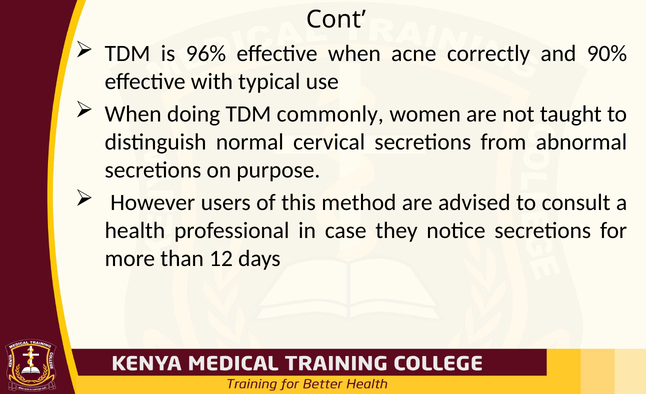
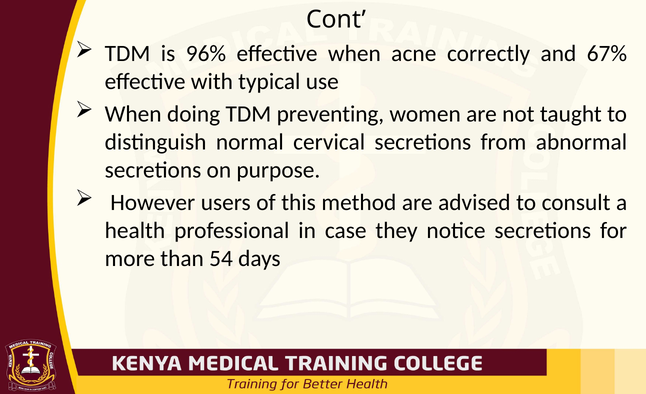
90%: 90% -> 67%
commonly: commonly -> preventing
12: 12 -> 54
